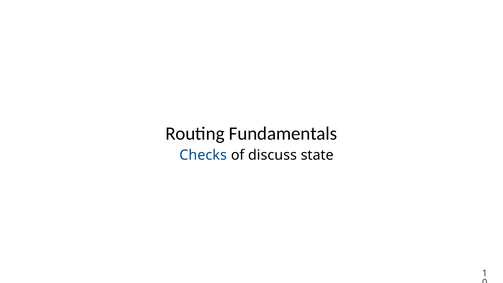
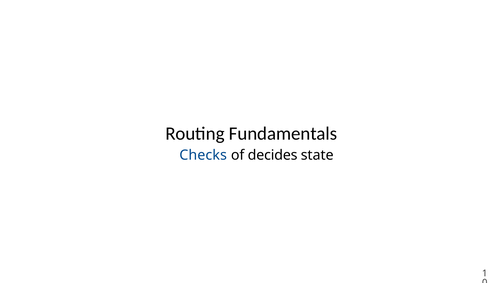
discuss: discuss -> decides
